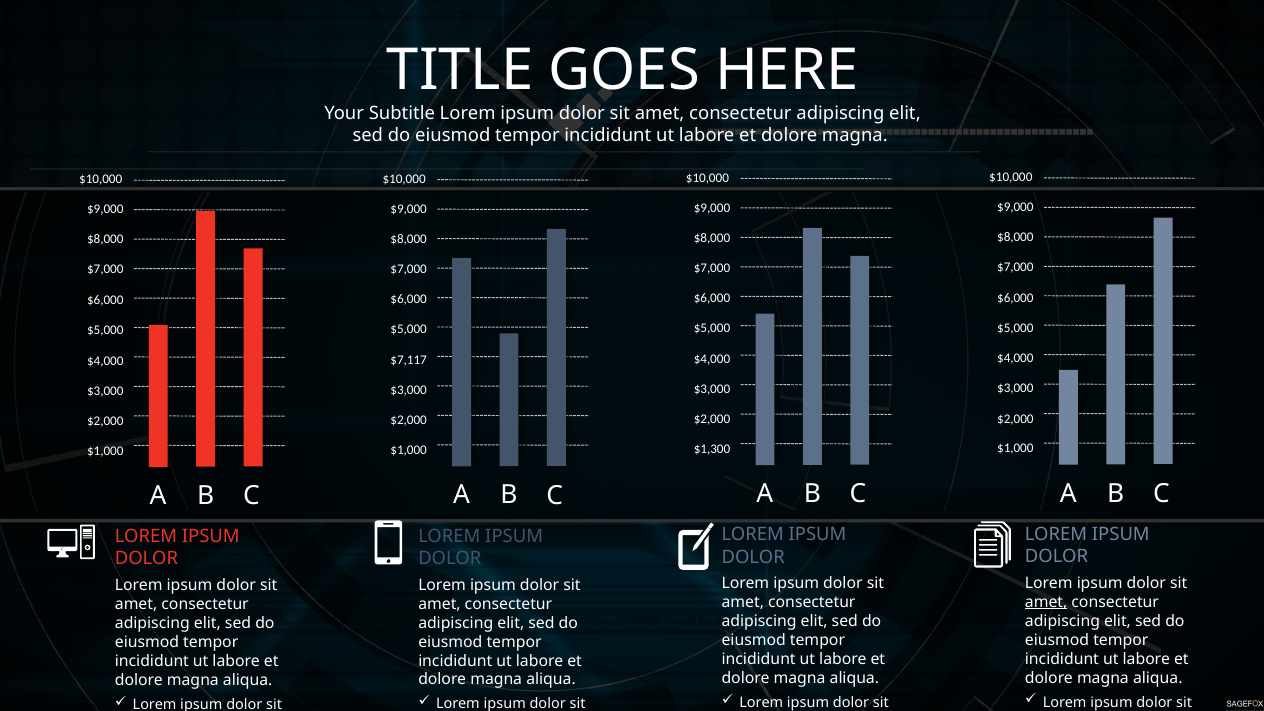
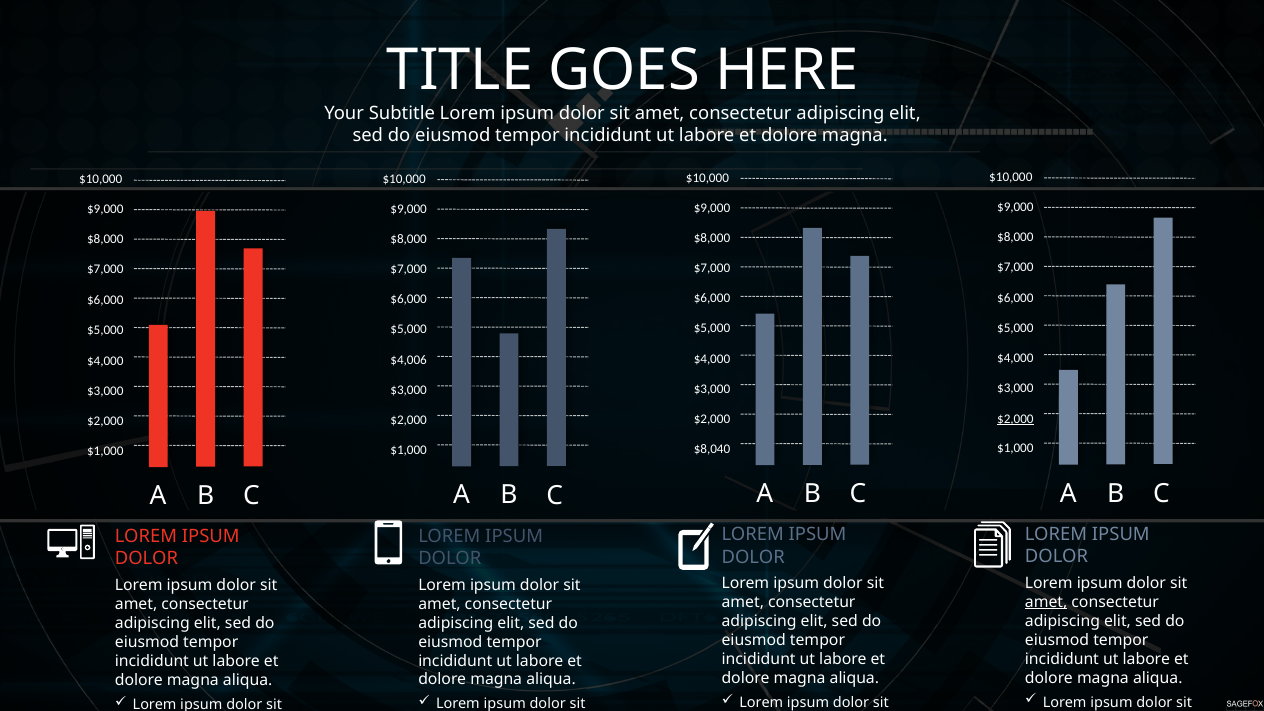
$7,117: $7,117 -> $4,006
$2,000 at (1015, 419) underline: none -> present
$1,300: $1,300 -> $8,040
